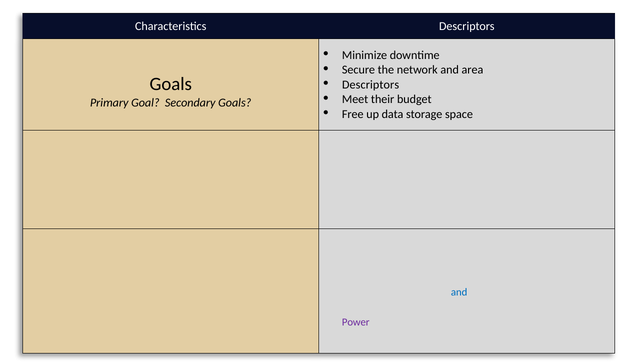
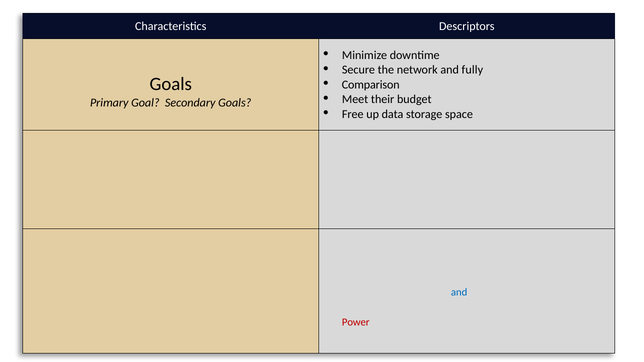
area: area -> fully
Descriptors at (371, 85): Descriptors -> Comparison
Power colour: purple -> red
